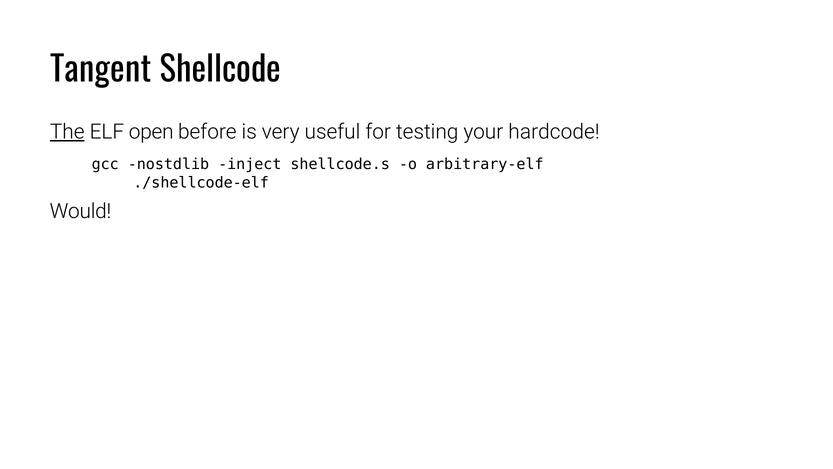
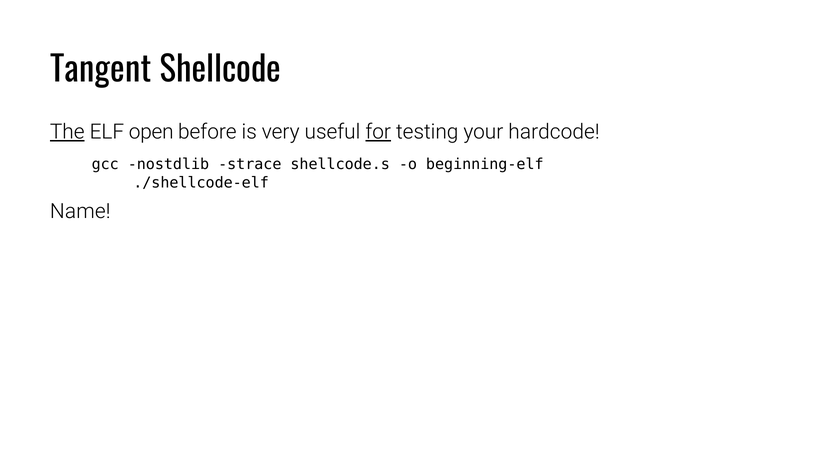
for underline: none -> present
inject: inject -> strace
arbitrary-elf: arbitrary-elf -> beginning-elf
Would: Would -> Name
